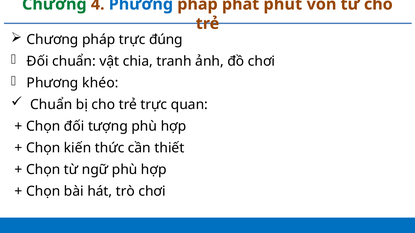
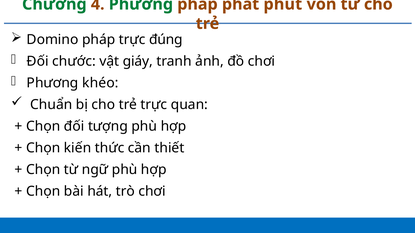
Phương at (141, 4) colour: blue -> green
Chương at (53, 40): Chương -> Domino
Đối chuẩn: chuẩn -> chước
chia: chia -> giáy
